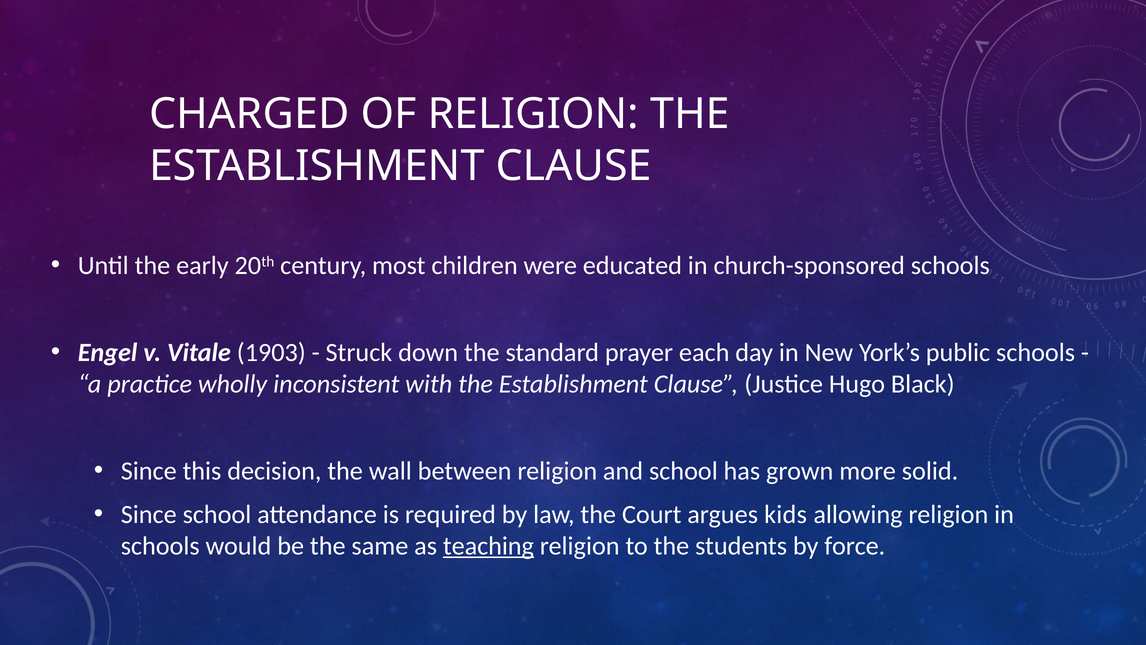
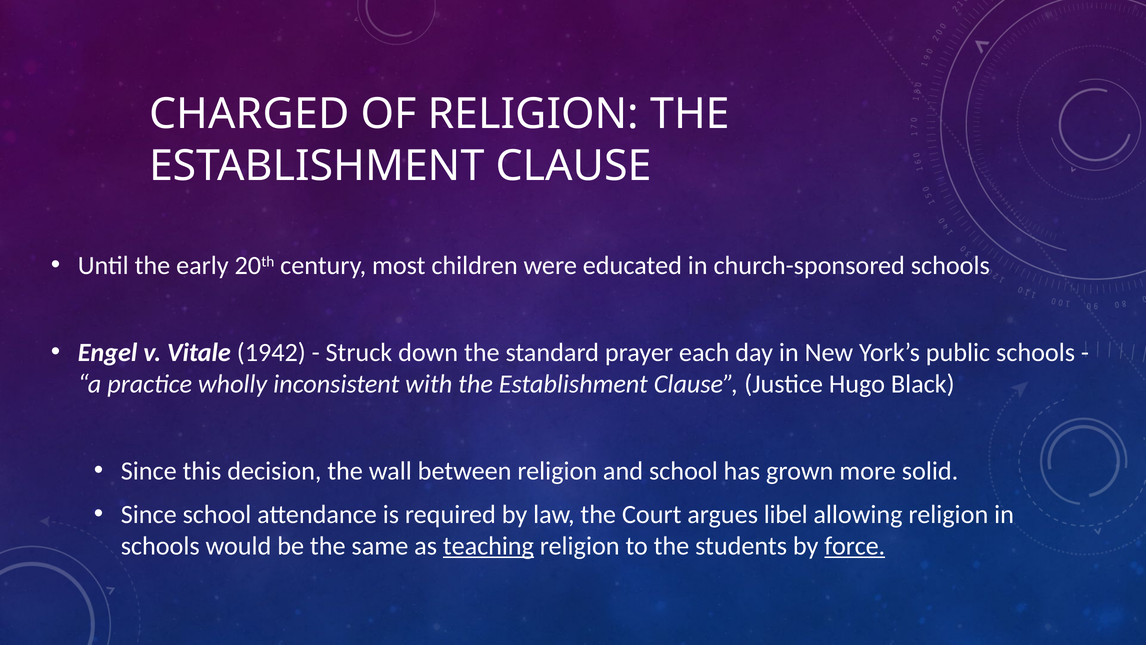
1903: 1903 -> 1942
kids: kids -> libel
force underline: none -> present
